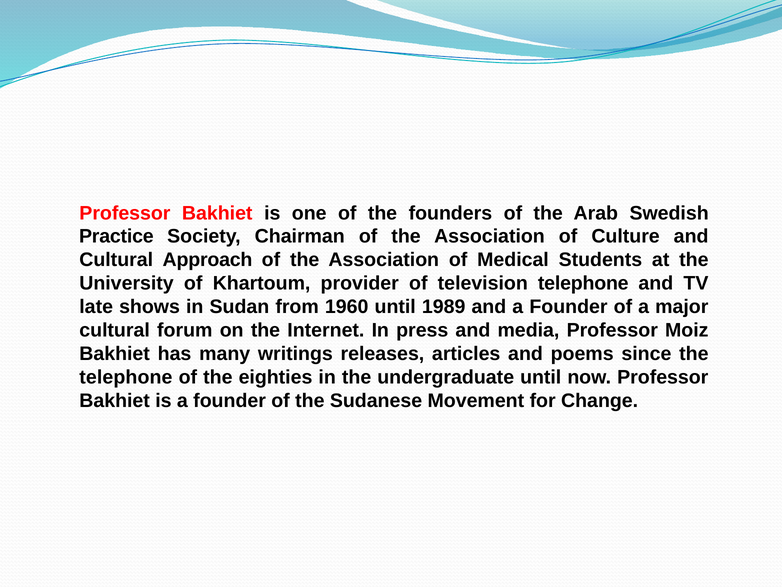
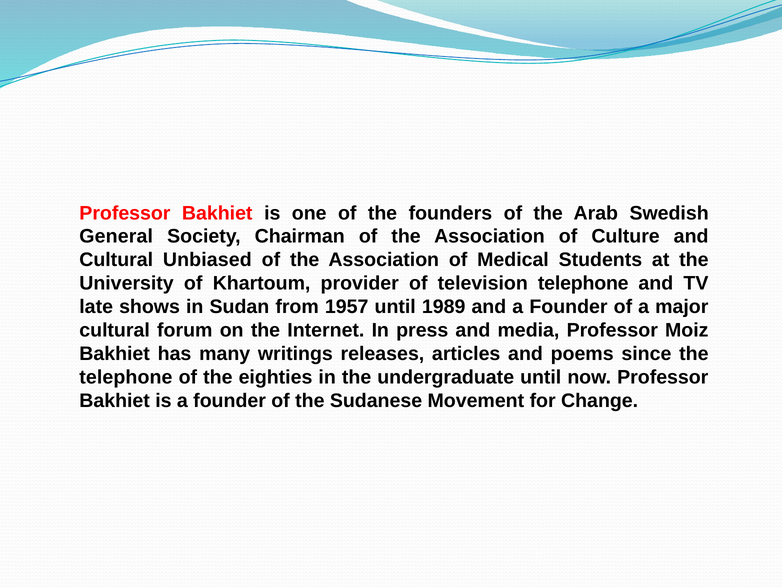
Practice: Practice -> General
Approach: Approach -> Unbiased
1960: 1960 -> 1957
